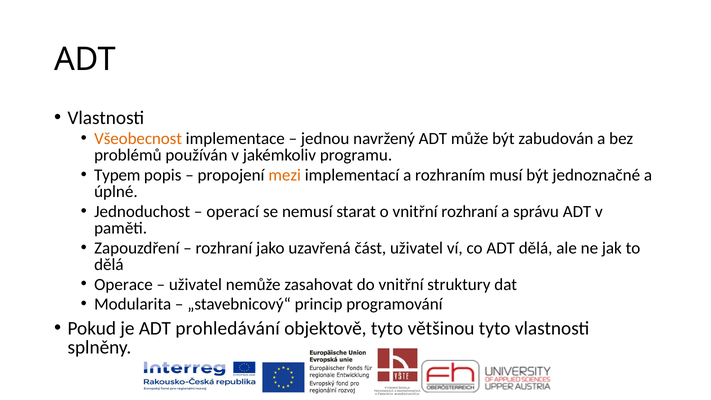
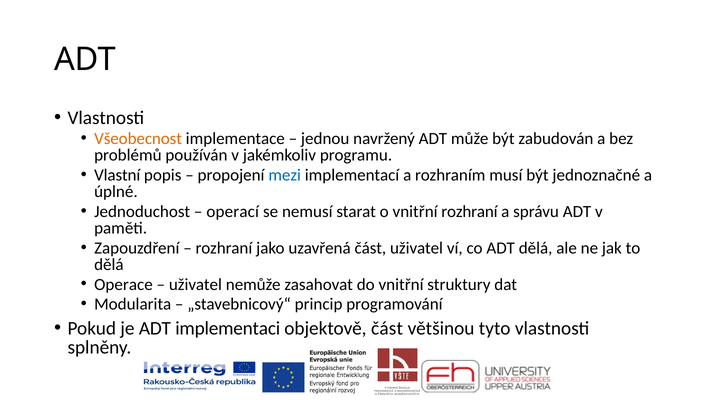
Typem: Typem -> Vlastní
mezi colour: orange -> blue
prohledávání: prohledávání -> implementaci
objektově tyto: tyto -> část
